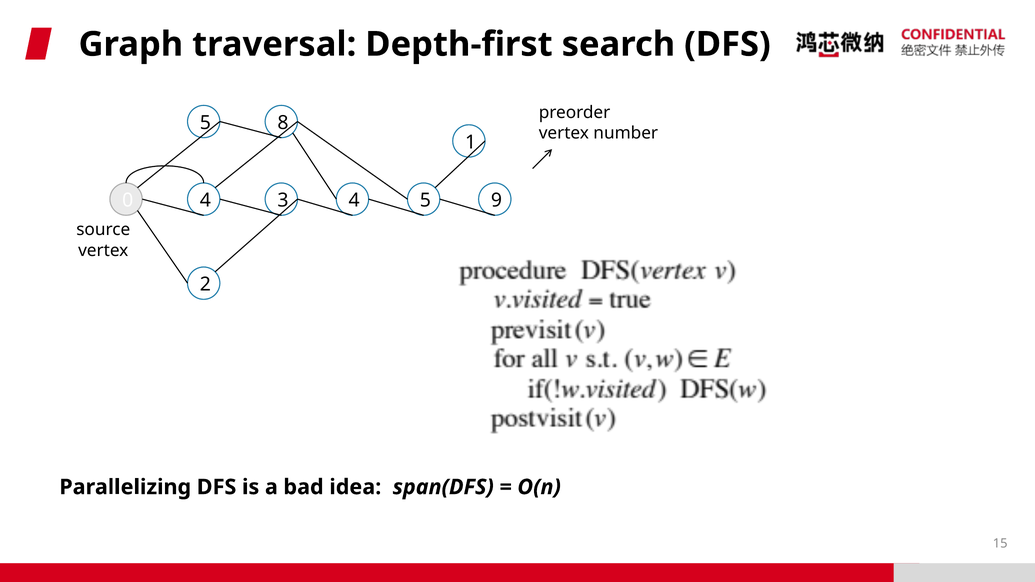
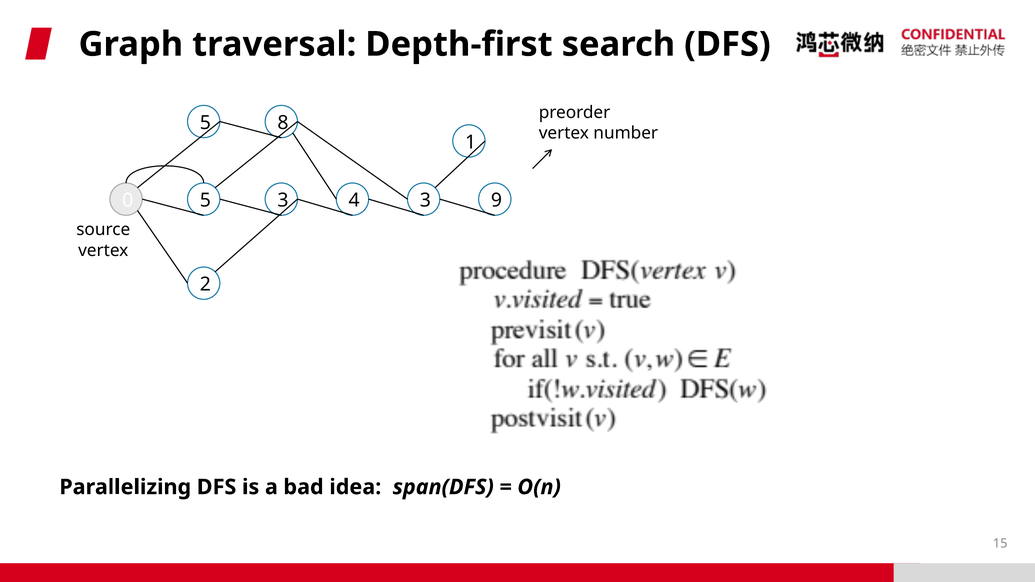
0 4: 4 -> 5
5 at (425, 201): 5 -> 3
